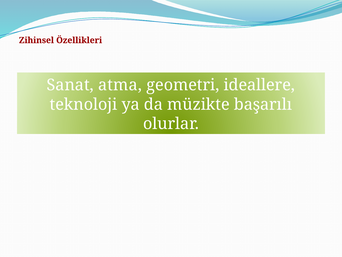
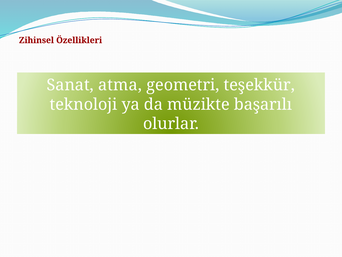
ideallere: ideallere -> teşekkür
